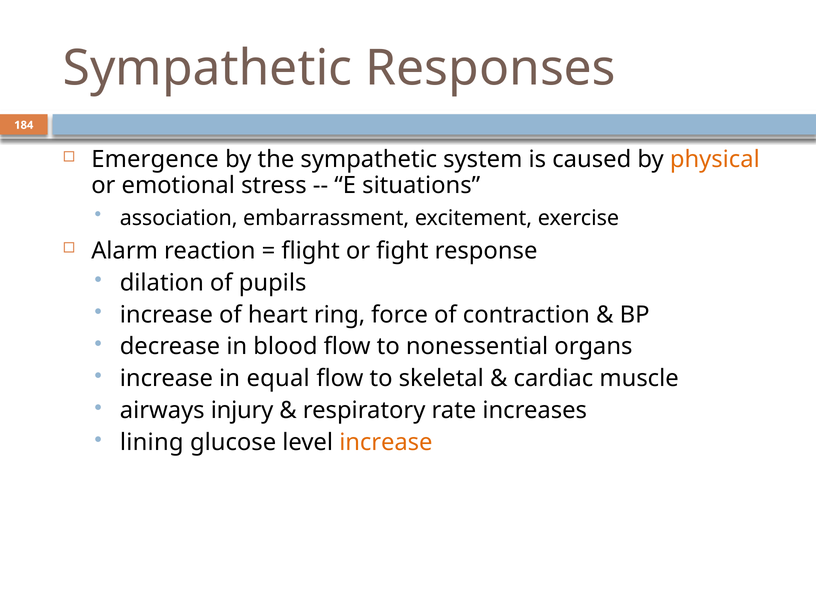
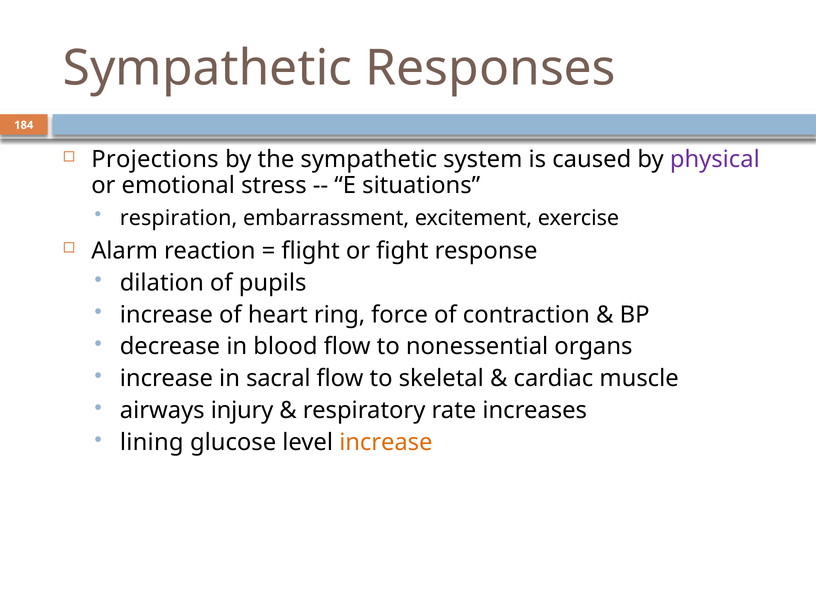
Emergence: Emergence -> Projections
physical colour: orange -> purple
association: association -> respiration
equal: equal -> sacral
